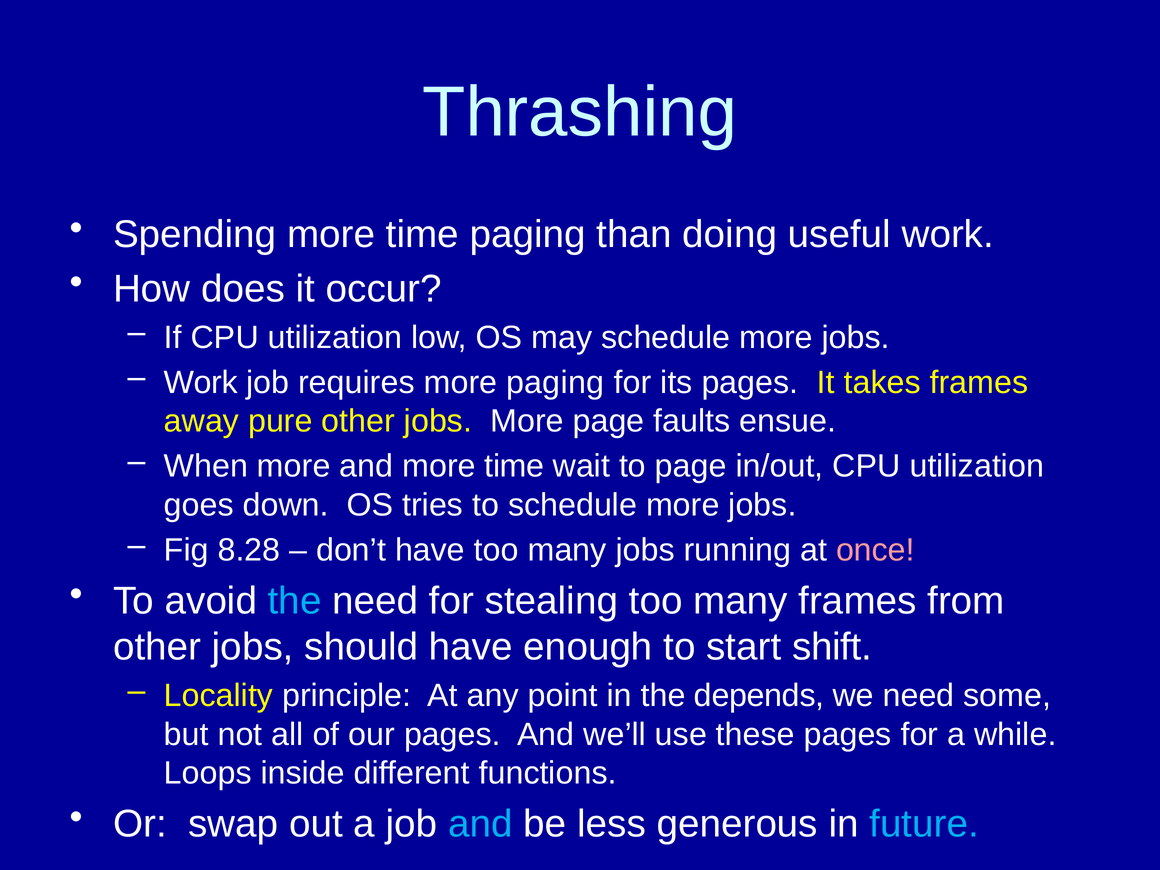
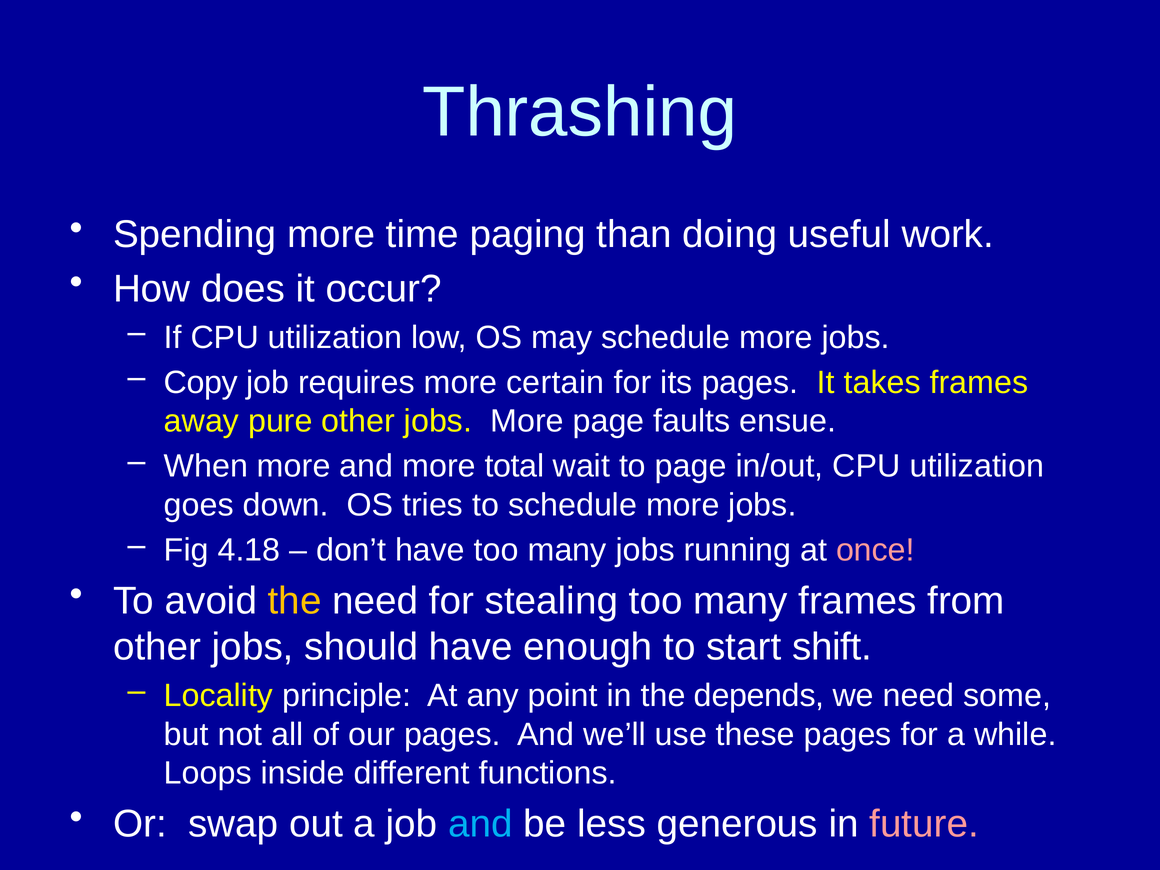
Work at (201, 382): Work -> Copy
more paging: paging -> certain
and more time: time -> total
8.28: 8.28 -> 4.18
the at (295, 601) colour: light blue -> yellow
future colour: light blue -> pink
